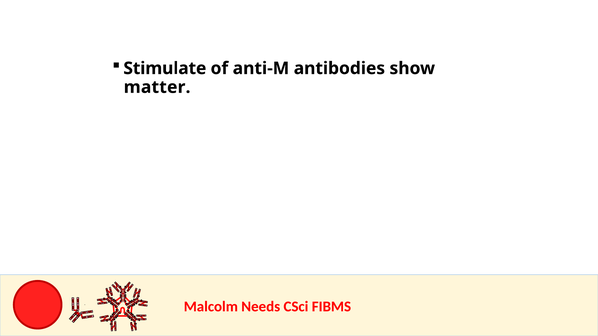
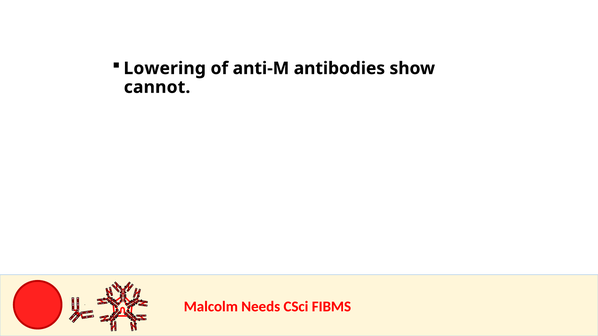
Stimulate: Stimulate -> Lowering
matter: matter -> cannot
